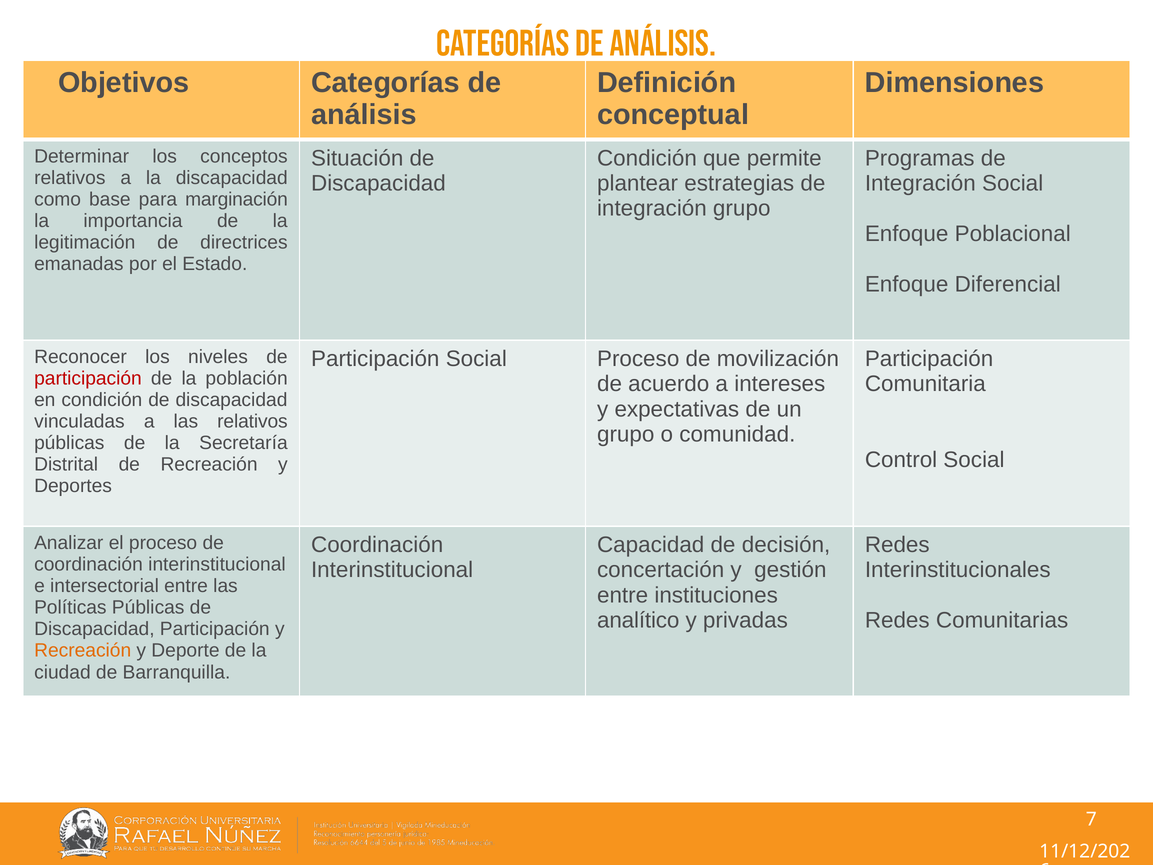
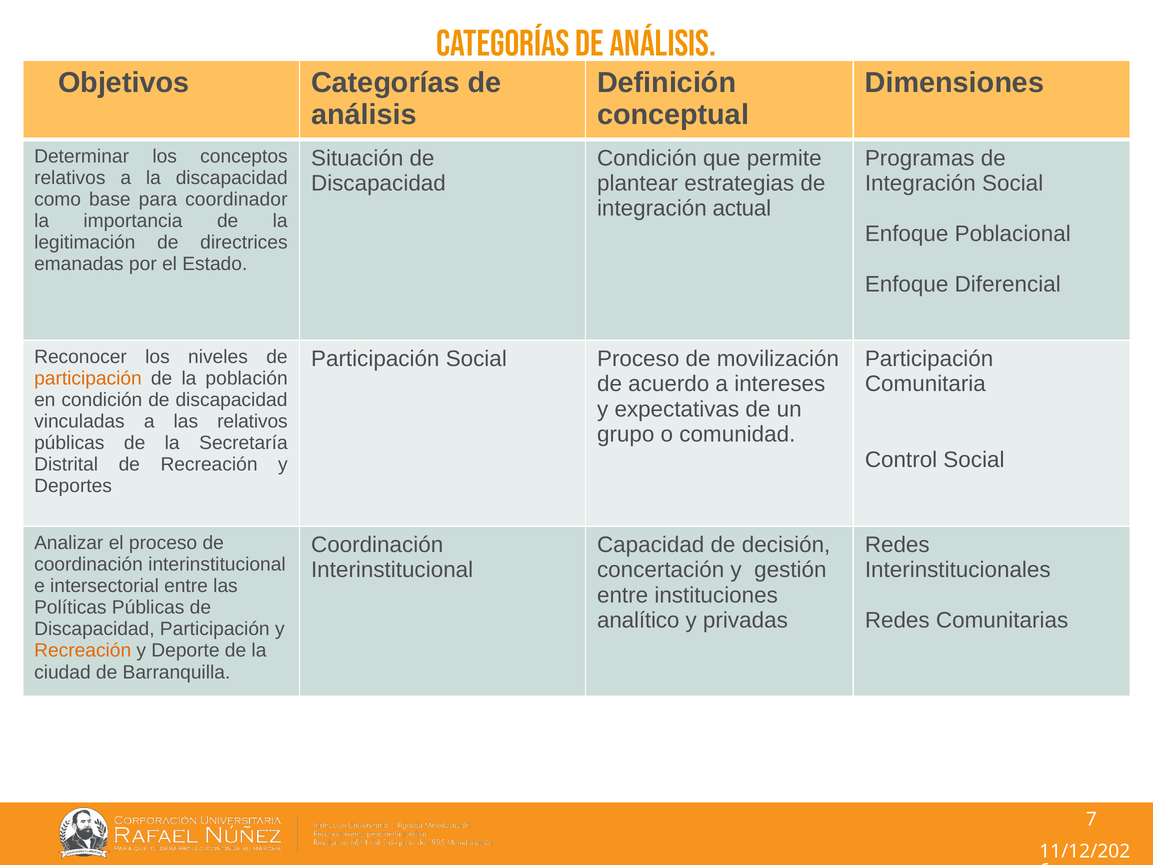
marginación: marginación -> coordinador
integración grupo: grupo -> actual
participación at (88, 378) colour: red -> orange
